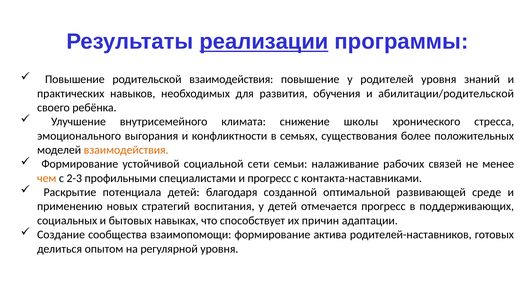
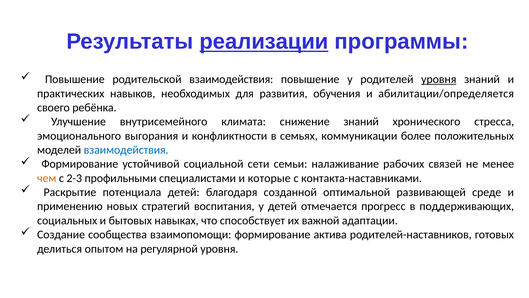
уровня at (439, 79) underline: none -> present
абилитации/родительской: абилитации/родительской -> абилитации/определяется
снижение школы: школы -> знаний
существования: существования -> коммуникации
взаимодействия at (126, 150) colour: orange -> blue
и прогресс: прогресс -> которые
причин: причин -> важной
